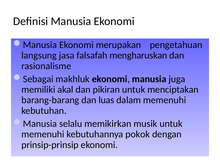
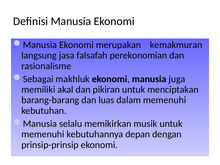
pengetahuan: pengetahuan -> kemakmuran
mengharuskan: mengharuskan -> perekonomian
pokok: pokok -> depan
